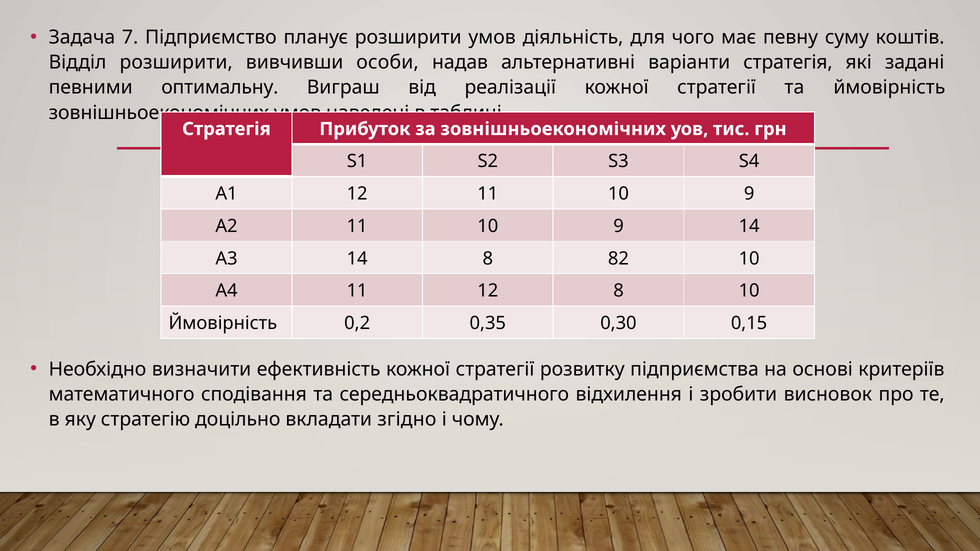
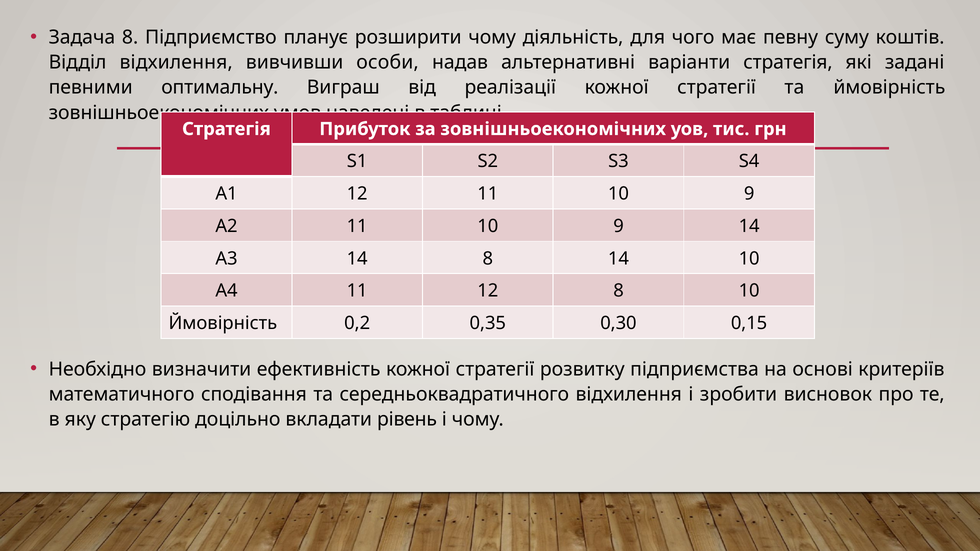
Задача 7: 7 -> 8
розширити умов: умов -> чому
Відділ розширити: розширити -> відхилення
8 82: 82 -> 14
згідно: згідно -> рівень
